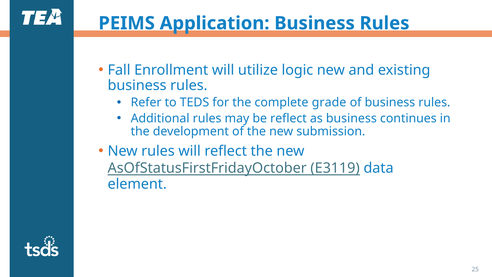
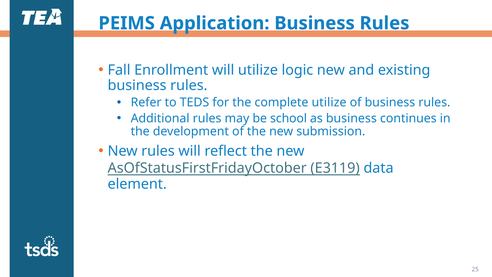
complete grade: grade -> utilize
be reflect: reflect -> school
